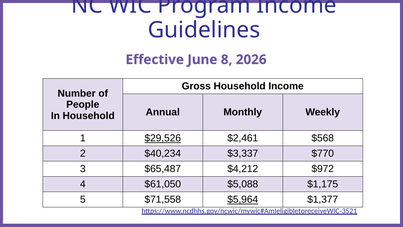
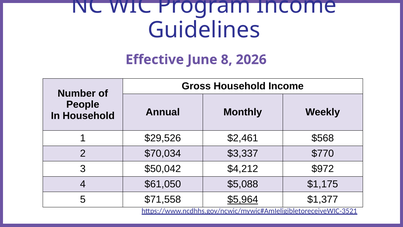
$29,526 underline: present -> none
$40,234: $40,234 -> $70,034
$65,487: $65,487 -> $50,042
